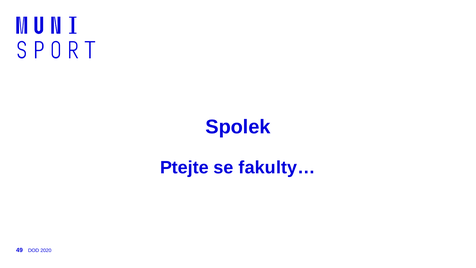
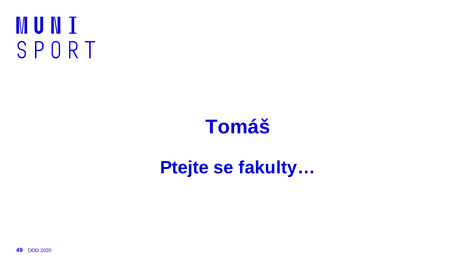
Spolek: Spolek -> Tomáš
